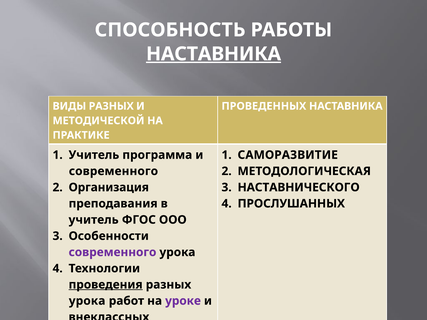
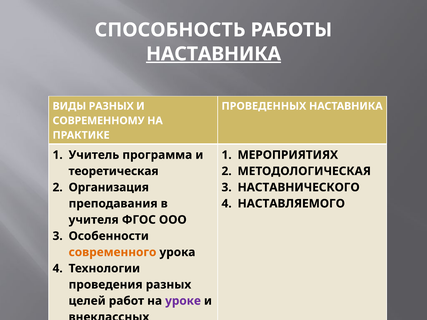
МЕТОДИЧЕСКОЙ: МЕТОДИЧЕСКОЙ -> СОВРЕМЕННОМУ
САМОРАЗВИТИЕ at (288, 155): САМОРАЗВИТИЕ -> МЕРОПРИЯТИЯХ
современного at (113, 171): современного -> теоретическая
ПРОСЛУШАННЫХ: ПРОСЛУШАННЫХ -> НАСТАВЛЯЕМОГО
учитель at (94, 220): учитель -> учителя
современного at (112, 252) colour: purple -> orange
проведения underline: present -> none
урока at (87, 301): урока -> целей
